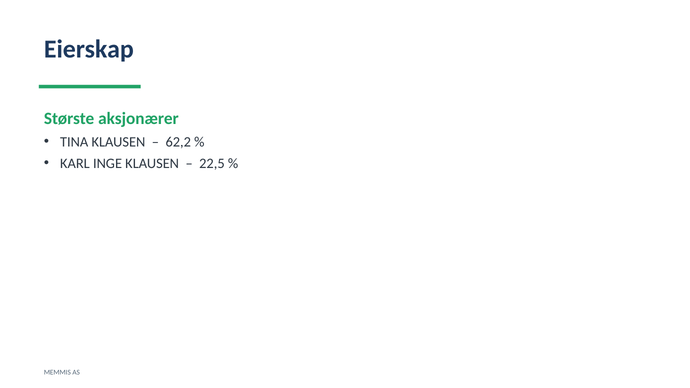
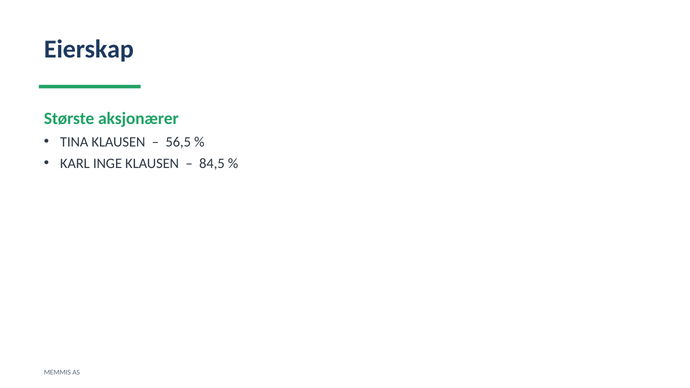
62,2: 62,2 -> 56,5
22,5: 22,5 -> 84,5
